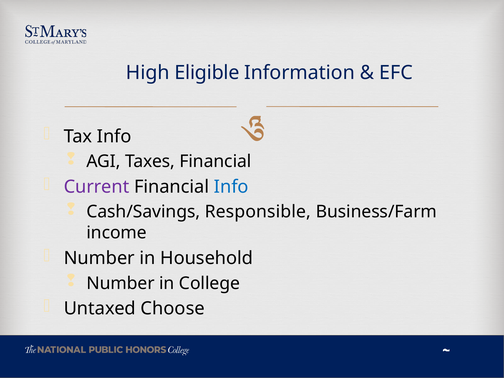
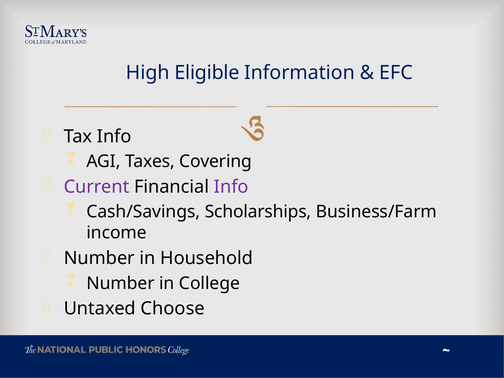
Taxes Financial: Financial -> Covering
Info at (231, 187) colour: blue -> purple
Responsible: Responsible -> Scholarships
